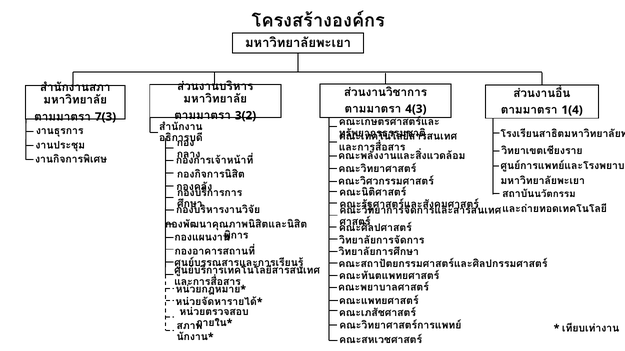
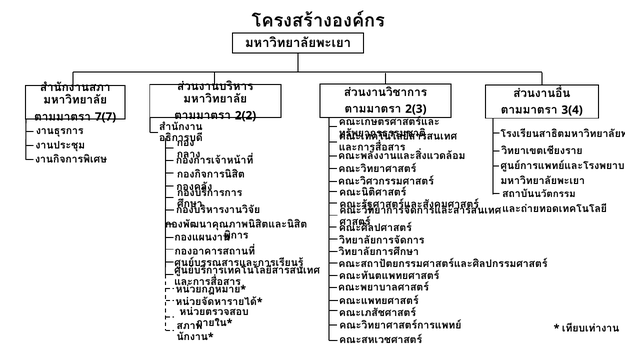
4(3: 4(3 -> 2(3
1(4: 1(4 -> 3(4
3(2: 3(2 -> 2(2
7(3: 7(3 -> 7(7
